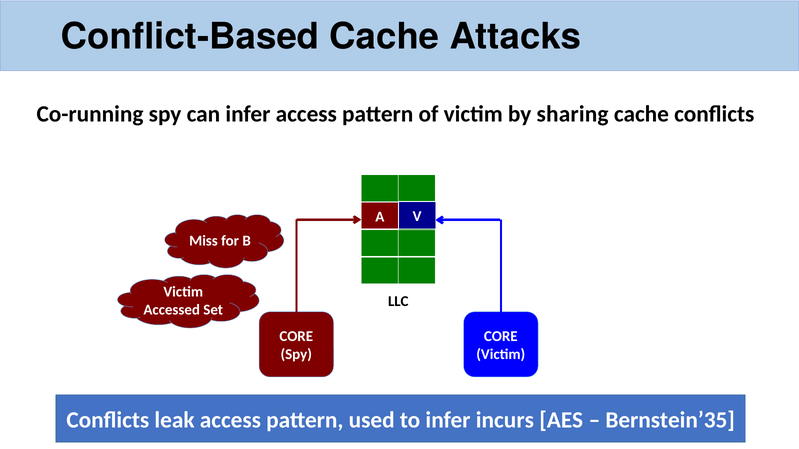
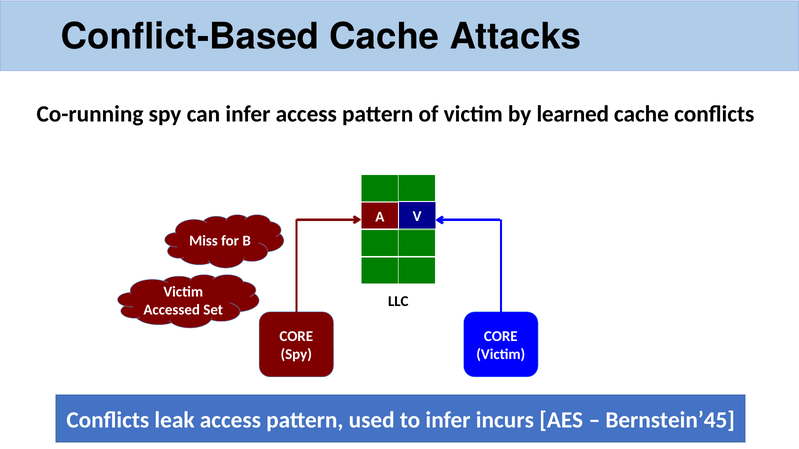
sharing: sharing -> learned
Bernstein’35: Bernstein’35 -> Bernstein’45
